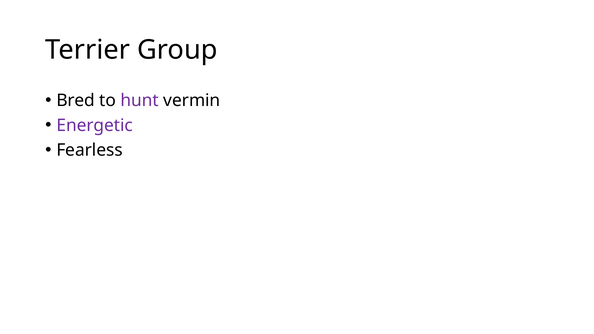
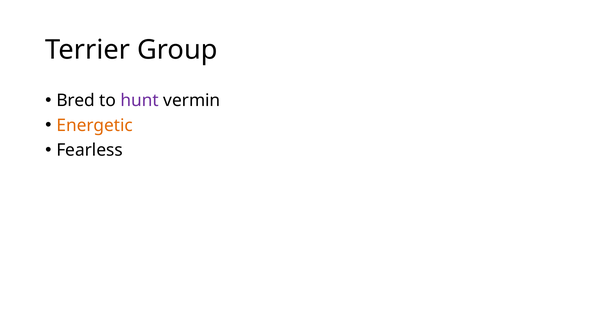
Energetic colour: purple -> orange
